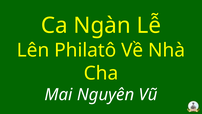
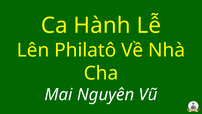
Ngàn: Ngàn -> Hành
